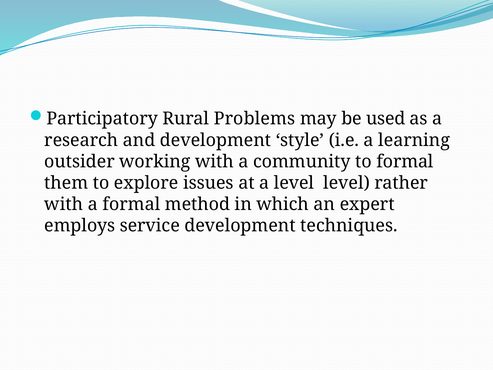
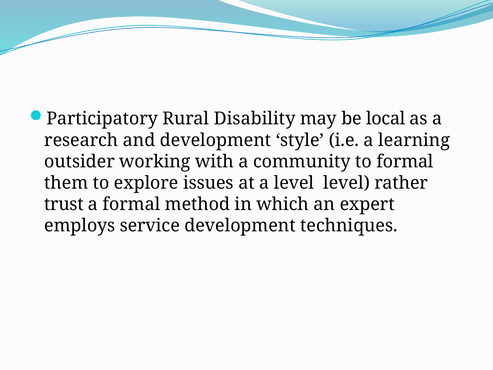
Problems: Problems -> Disability
used: used -> local
with at (64, 204): with -> trust
